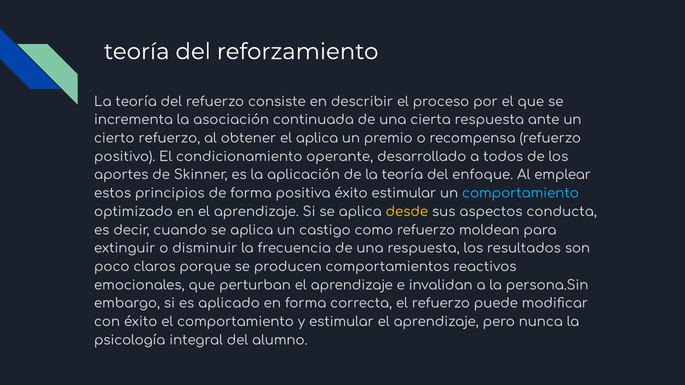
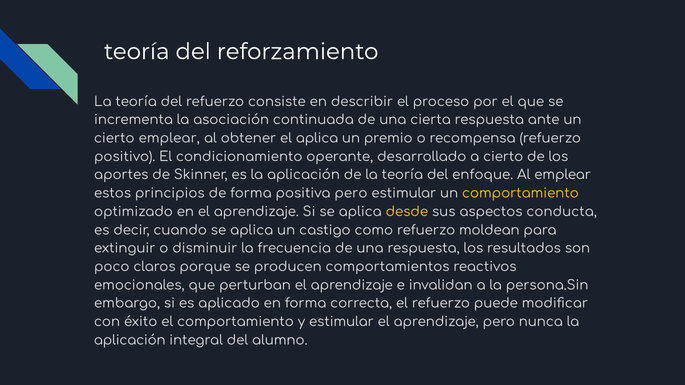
cierto refuerzo: refuerzo -> emplear
a todos: todos -> cierto
positiva éxito: éxito -> pero
comportamiento at (520, 194) colour: light blue -> yellow
psicología at (130, 341): psicología -> aplicación
